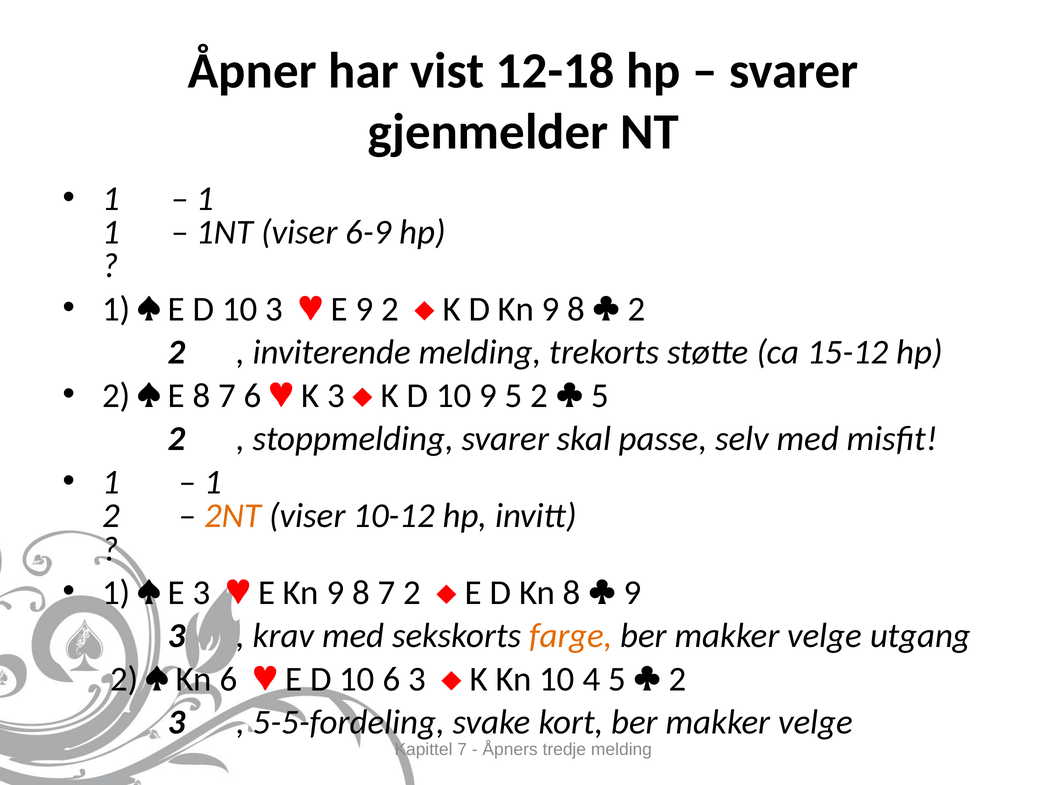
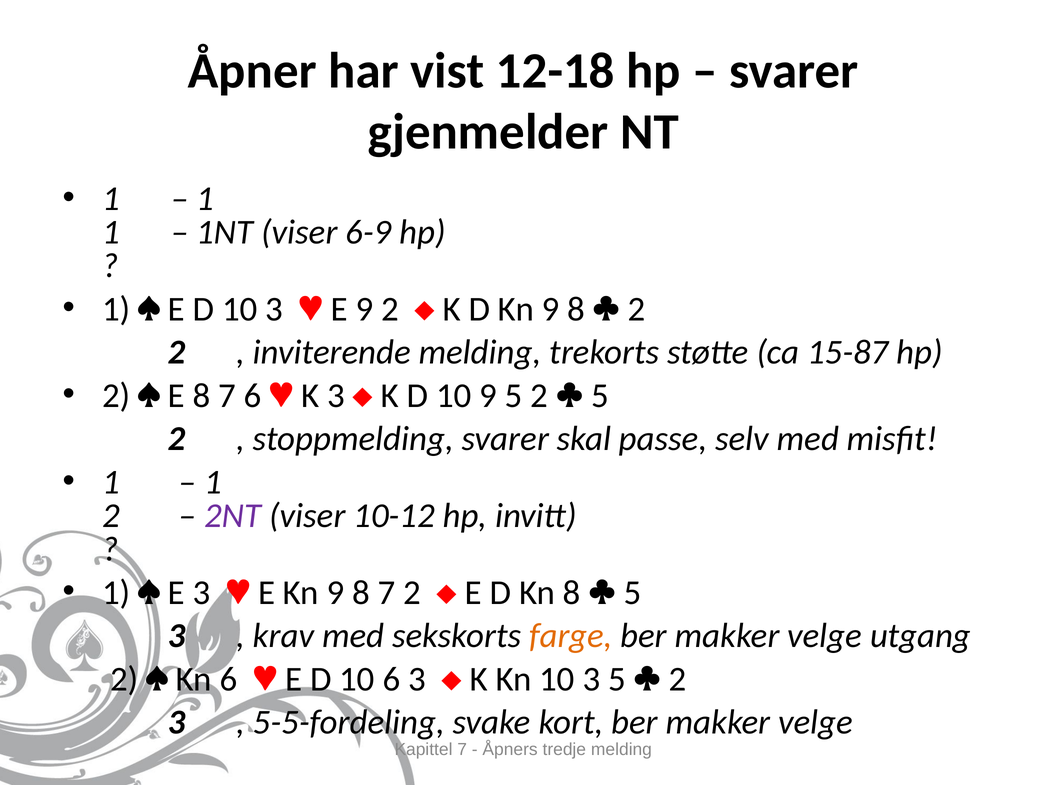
15-12: 15-12 -> 15-87
2NT colour: orange -> purple
9 at (632, 593): 9 -> 5
Kn 10 4: 4 -> 3
